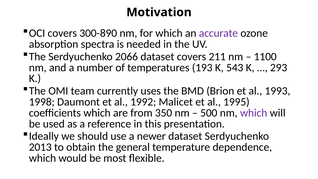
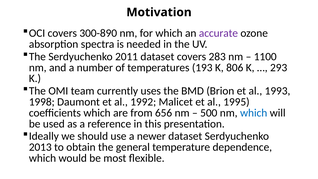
2066: 2066 -> 2011
211: 211 -> 283
543: 543 -> 806
350: 350 -> 656
which at (254, 113) colour: purple -> blue
